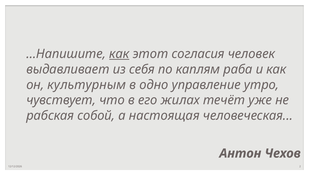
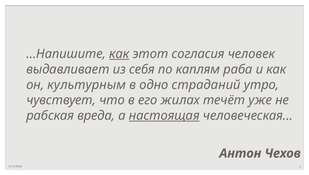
управление: управление -> страданий
собой: собой -> вреда
настоящая underline: none -> present
